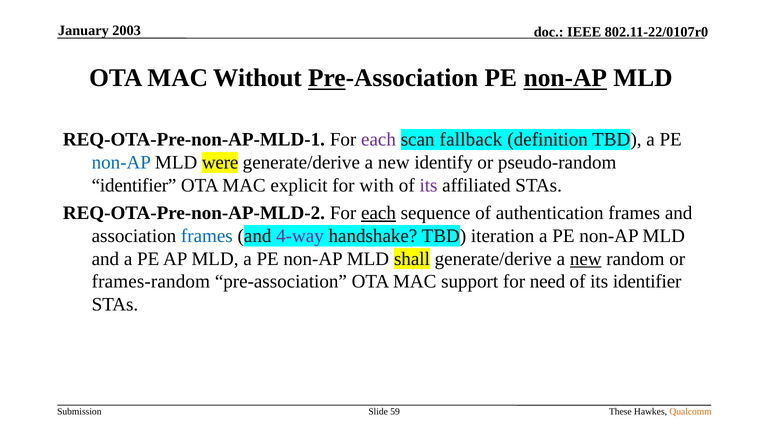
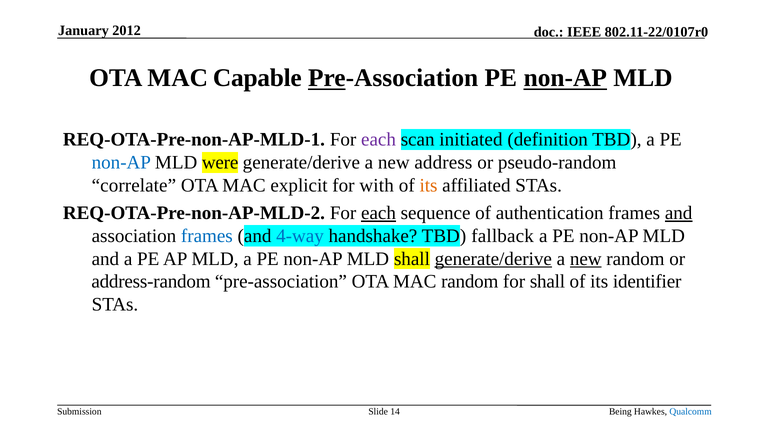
2003: 2003 -> 2012
Without: Without -> Capable
fallback: fallback -> initiated
identify: identify -> address
identifier at (134, 185): identifier -> correlate
its at (429, 185) colour: purple -> orange
and at (679, 213) underline: none -> present
4-way colour: purple -> blue
iteration: iteration -> fallback
generate/derive at (493, 259) underline: none -> present
frames-random: frames-random -> address-random
MAC support: support -> random
for need: need -> shall
59: 59 -> 14
These: These -> Being
Qualcomm colour: orange -> blue
